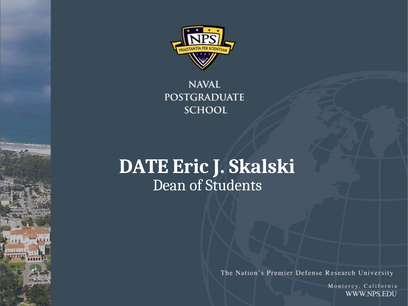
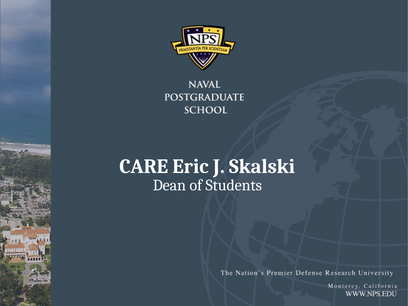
DATE: DATE -> CARE
